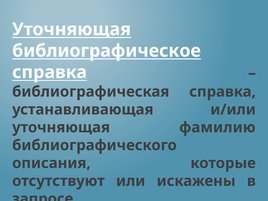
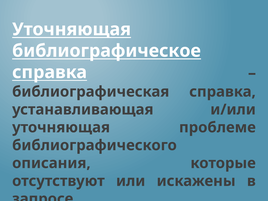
фамилию: фамилию -> проблеме
